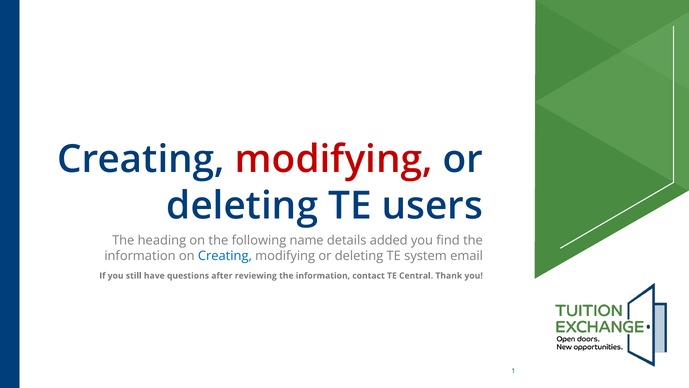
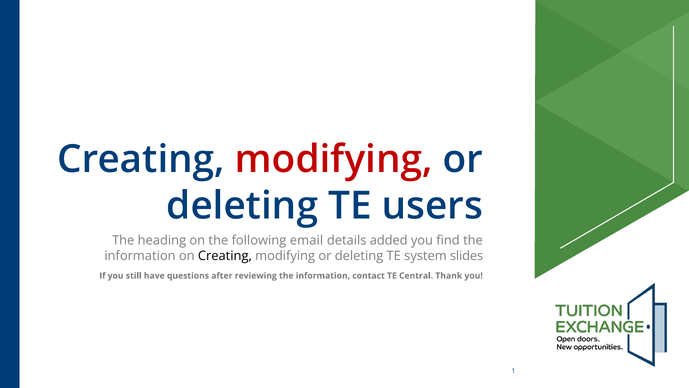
name: name -> email
Creating at (225, 256) colour: blue -> black
email: email -> slides
